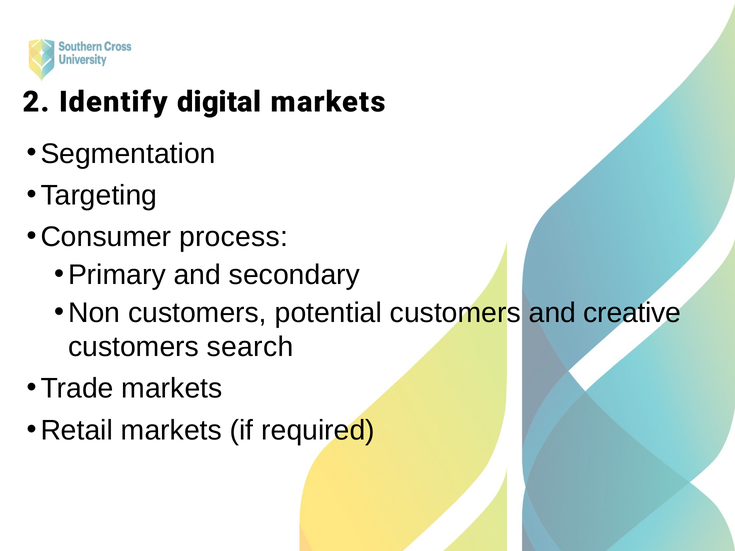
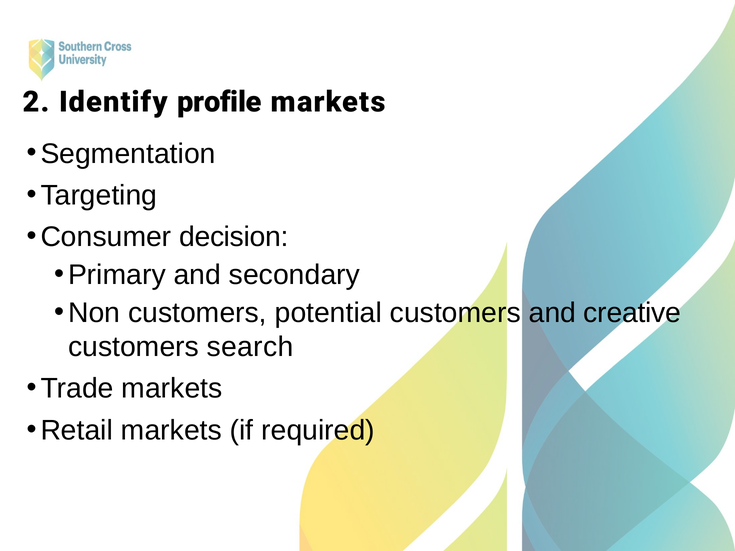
digital: digital -> profile
process: process -> decision
